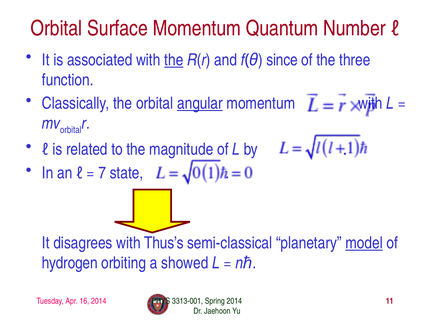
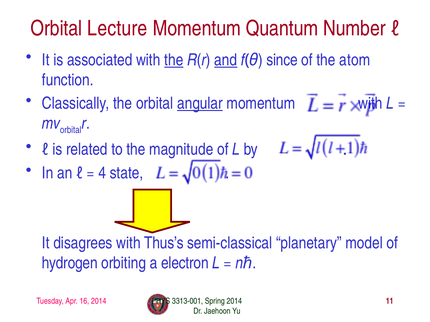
Surface: Surface -> Lecture
and underline: none -> present
three: three -> atom
7: 7 -> 4
model underline: present -> none
showed: showed -> electron
